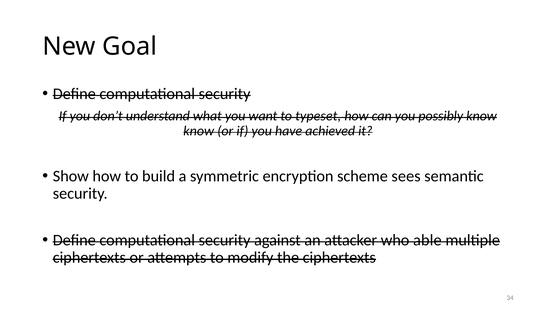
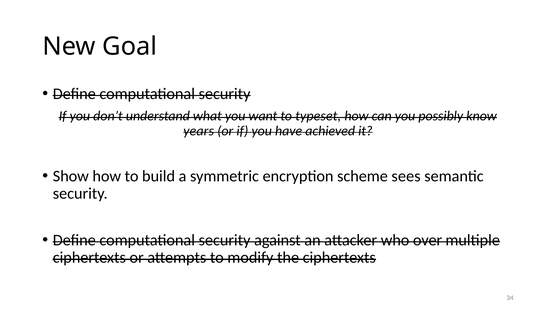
know at (199, 131): know -> years
able: able -> over
